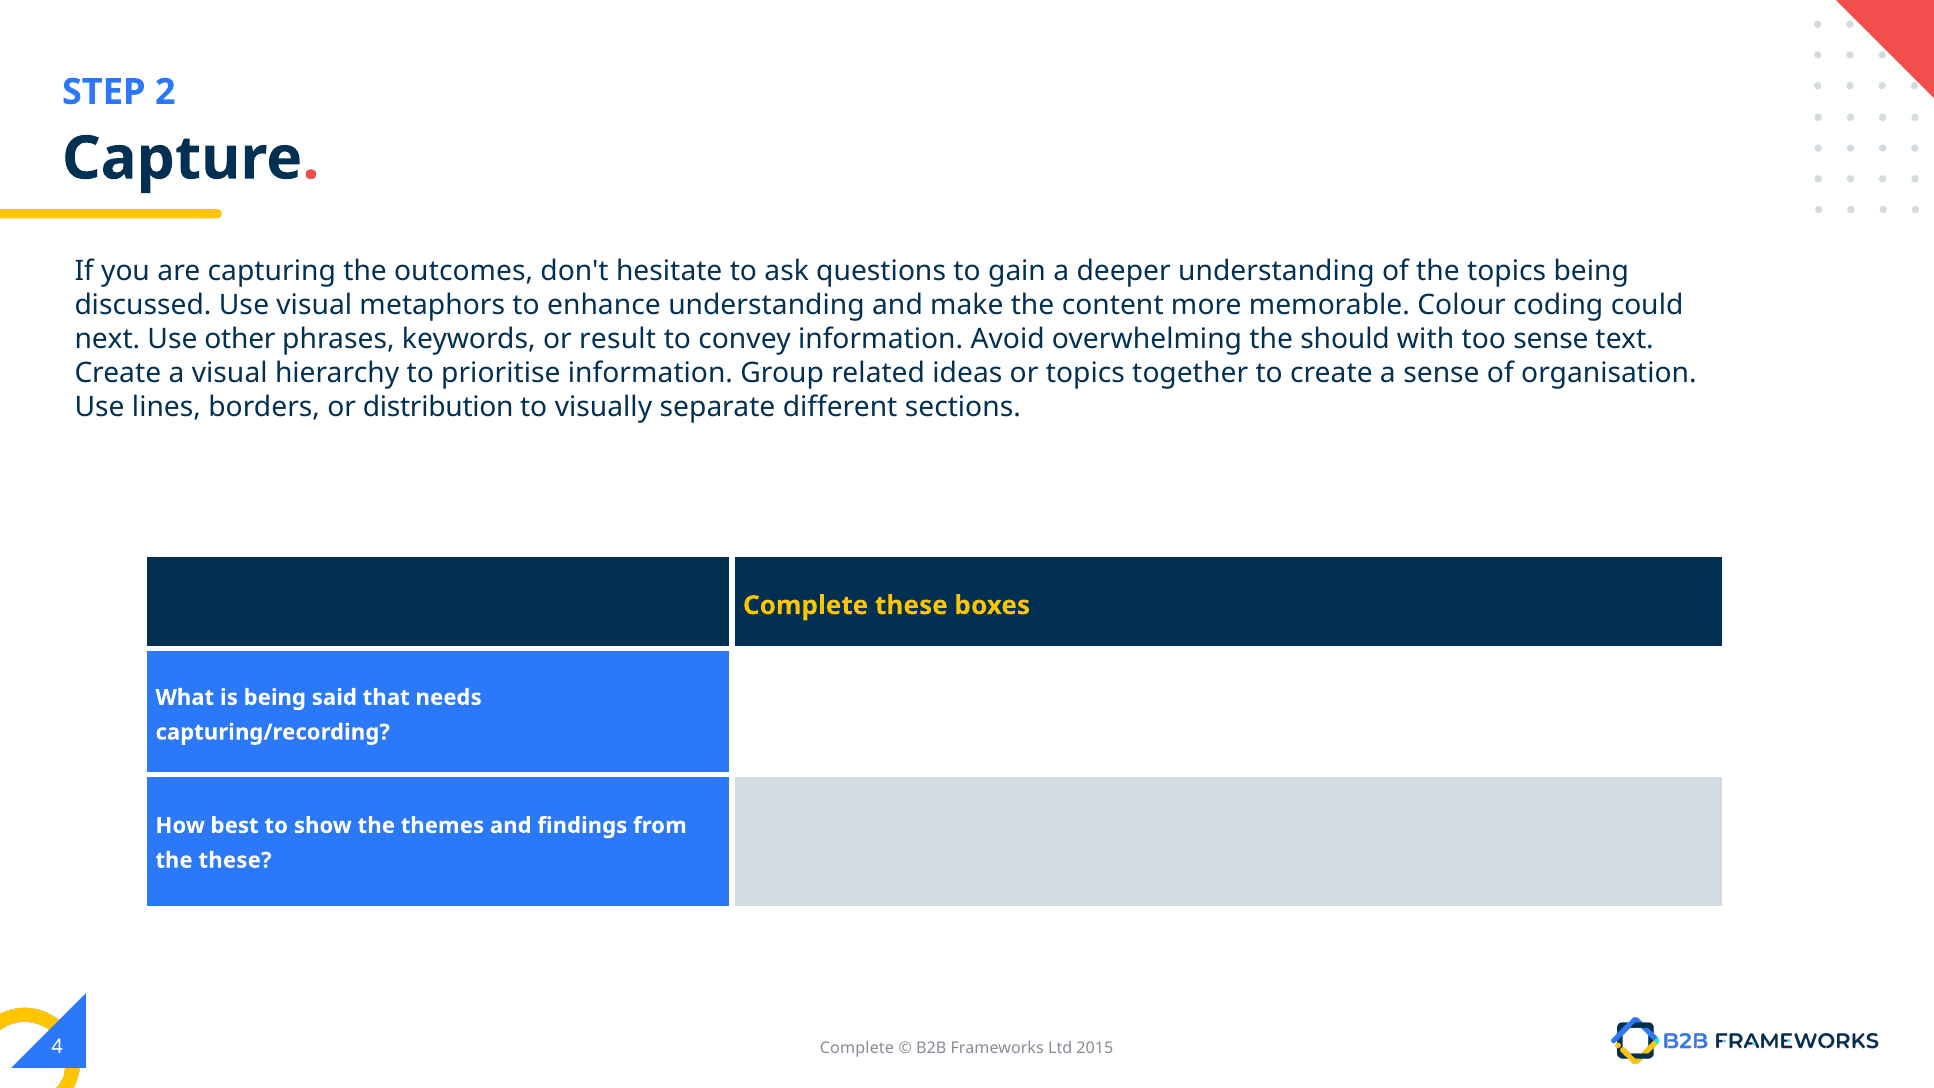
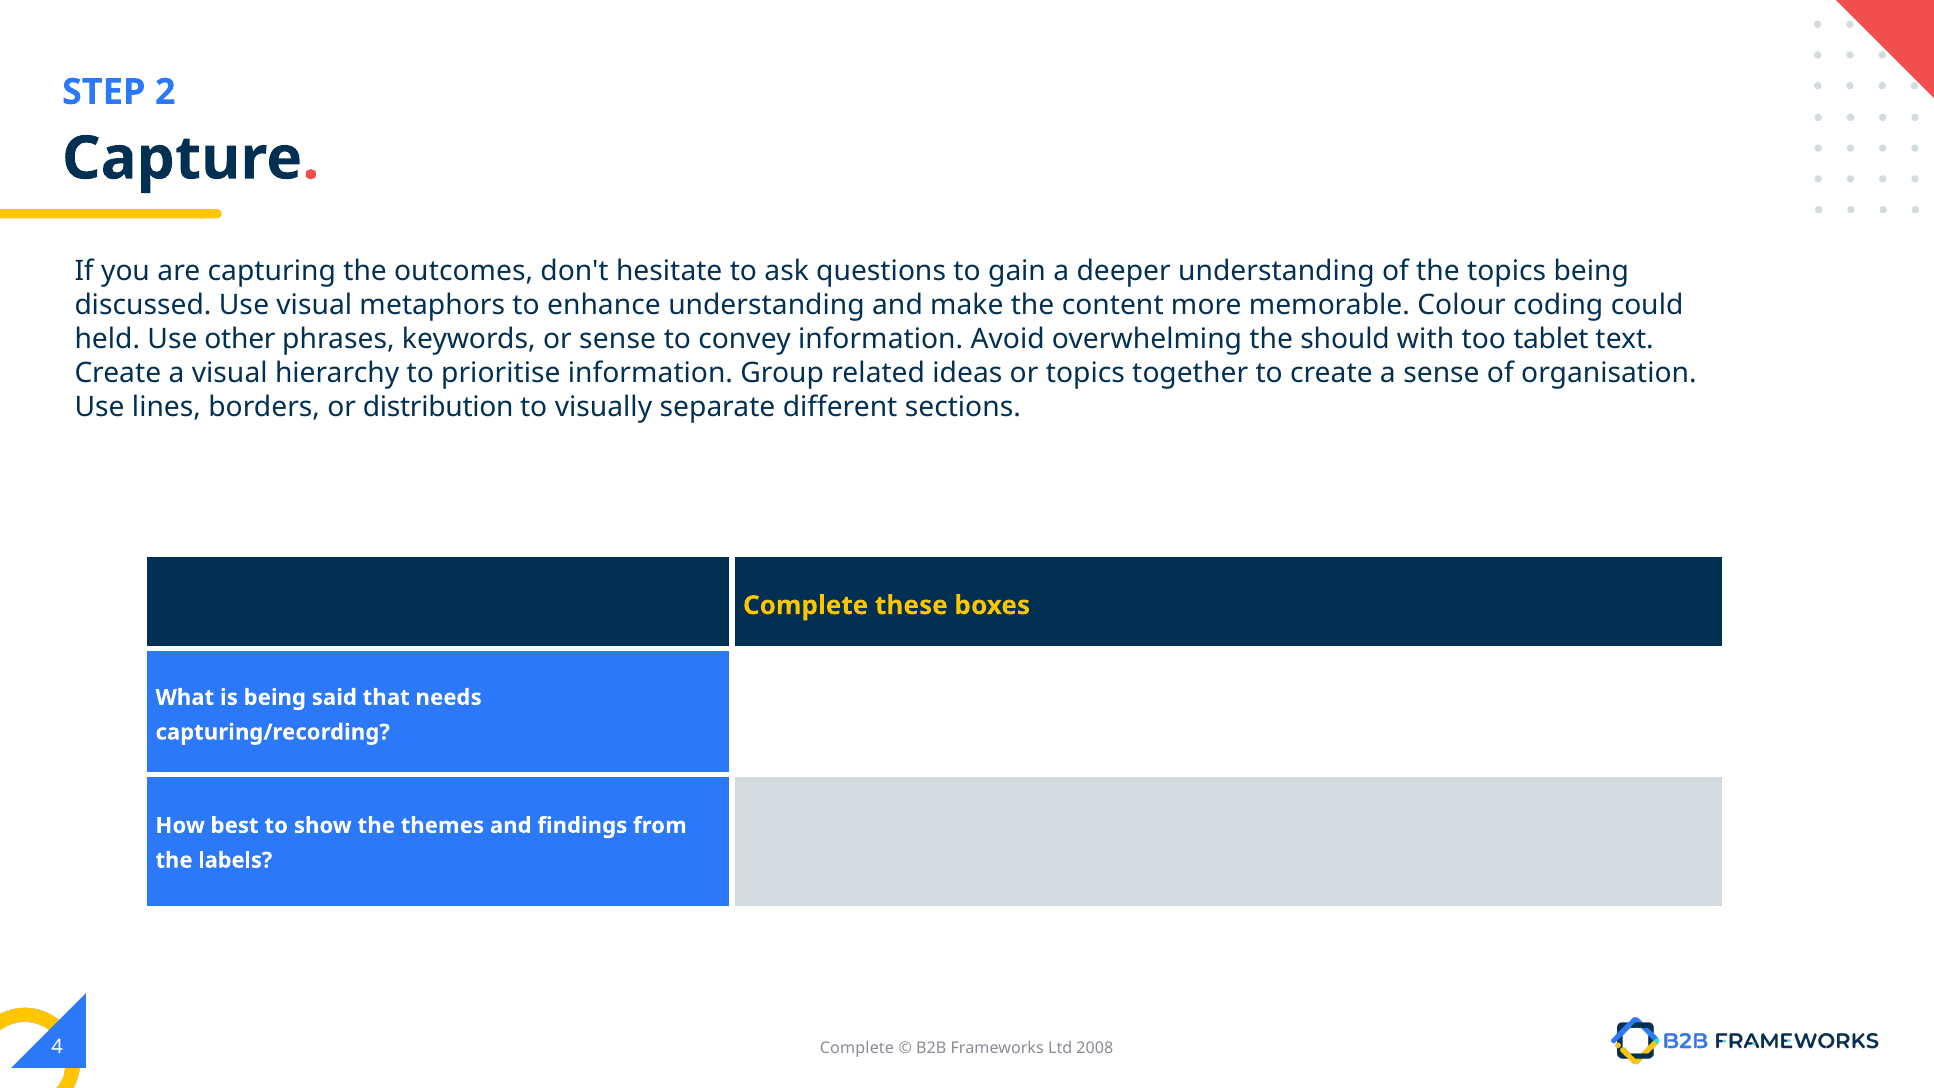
next: next -> held
or result: result -> sense
too sense: sense -> tablet
the these: these -> labels
2015: 2015 -> 2008
